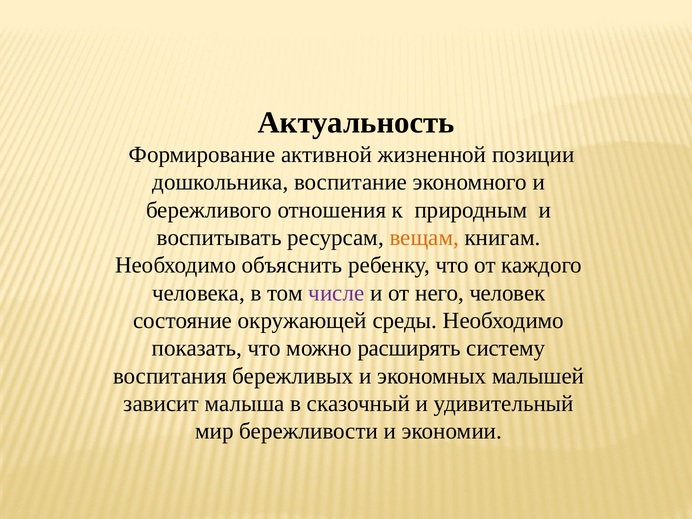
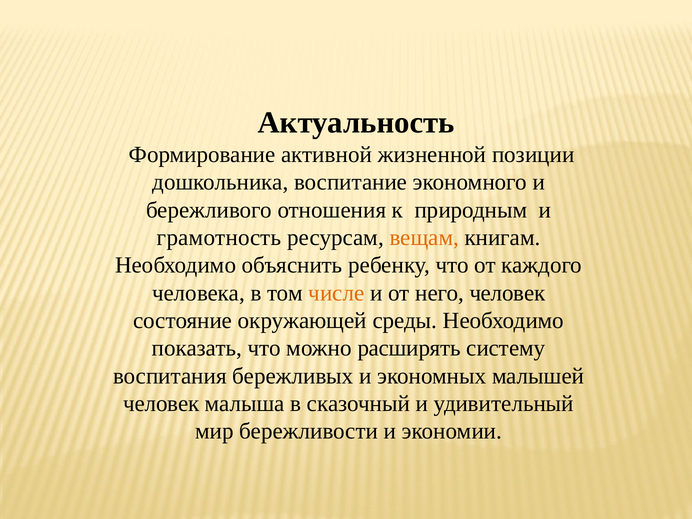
воспитывать: воспитывать -> грамотность
числе colour: purple -> orange
зависит at (161, 404): зависит -> человек
